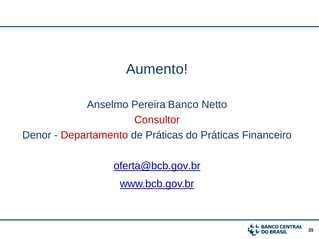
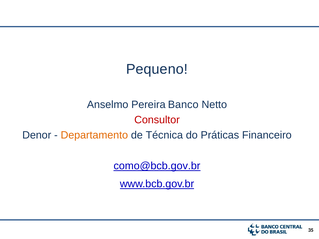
Aumento: Aumento -> Pequeno
Departamento colour: red -> orange
de Práticas: Práticas -> Técnica
oferta@bcb.gov.br: oferta@bcb.gov.br -> como@bcb.gov.br
